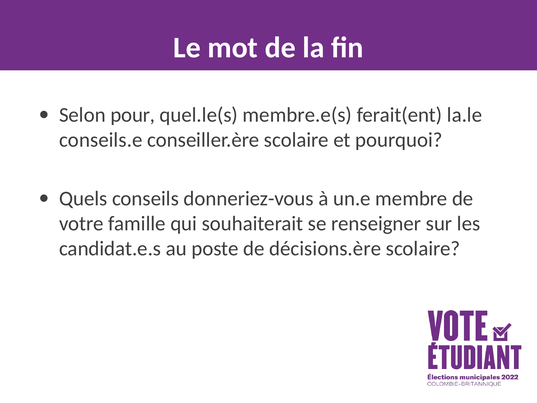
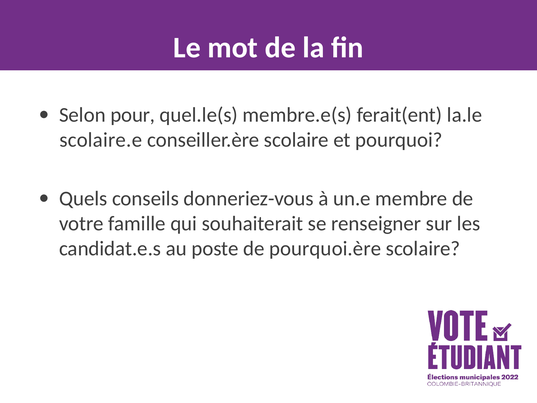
conseils.e: conseils.e -> scolaire.e
décisions.ère: décisions.ère -> pourquoi.ère
